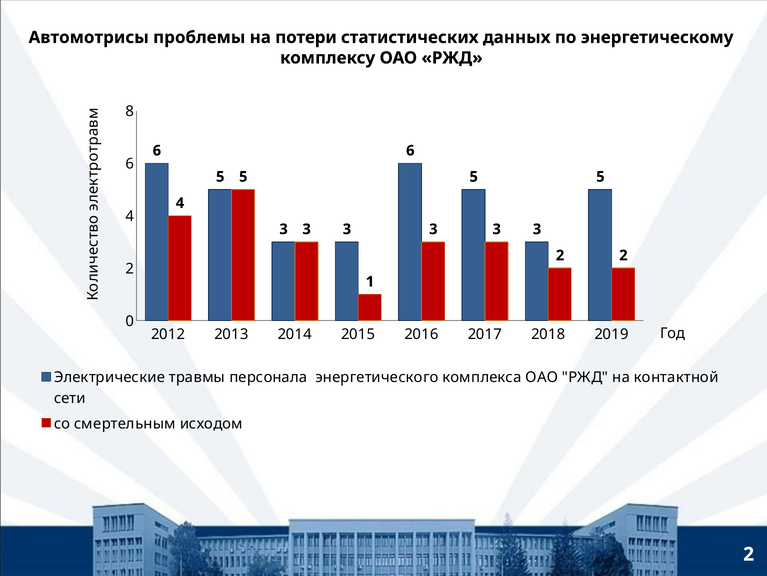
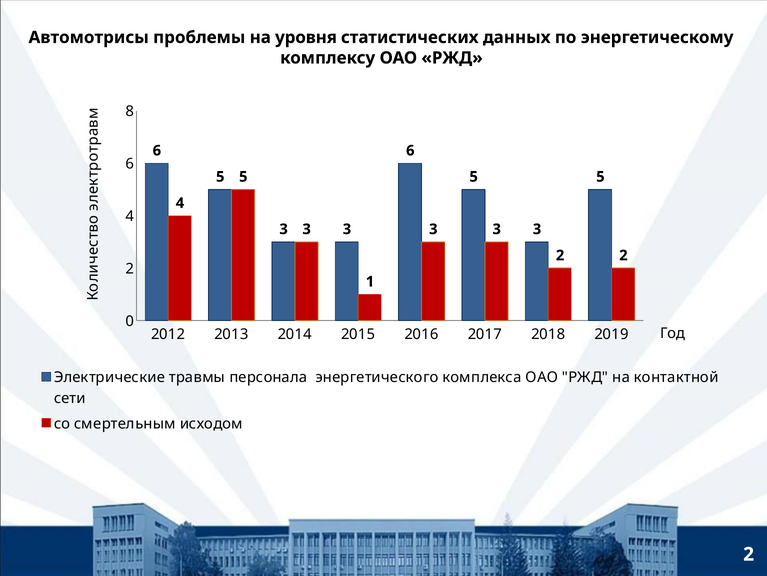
потери: потери -> уровня
